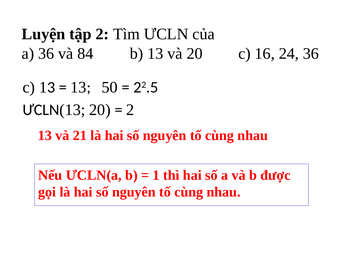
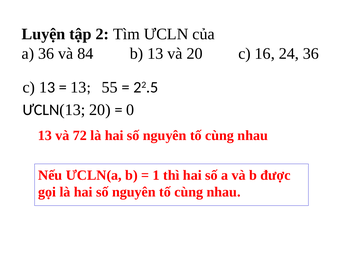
50: 50 -> 55
2 at (130, 110): 2 -> 0
21: 21 -> 72
